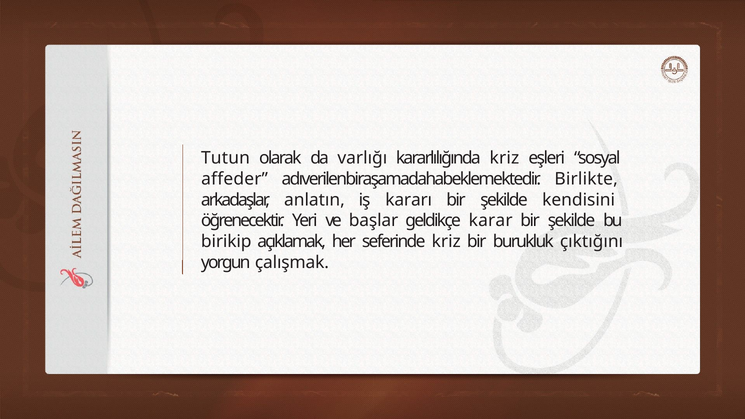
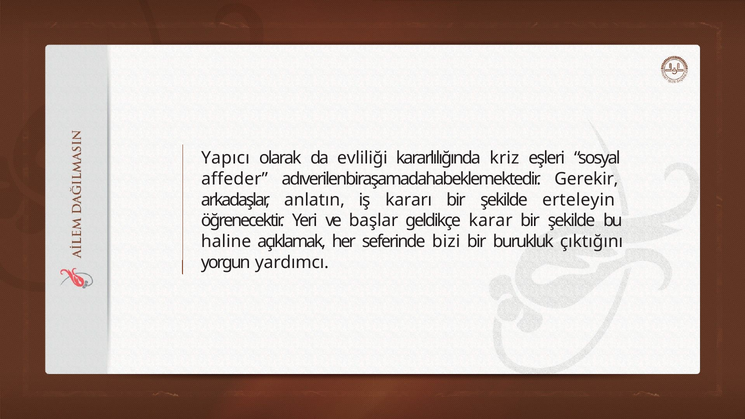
Tutun: Tutun -> Yapıcı
varlığı: varlığı -> evliliği
Birlikte: Birlikte -> Gerekir
kendisini: kendisini -> erteleyin
birikip: birikip -> haline
seferinde kriz: kriz -> bizi
çalışmak: çalışmak -> yardımcı
